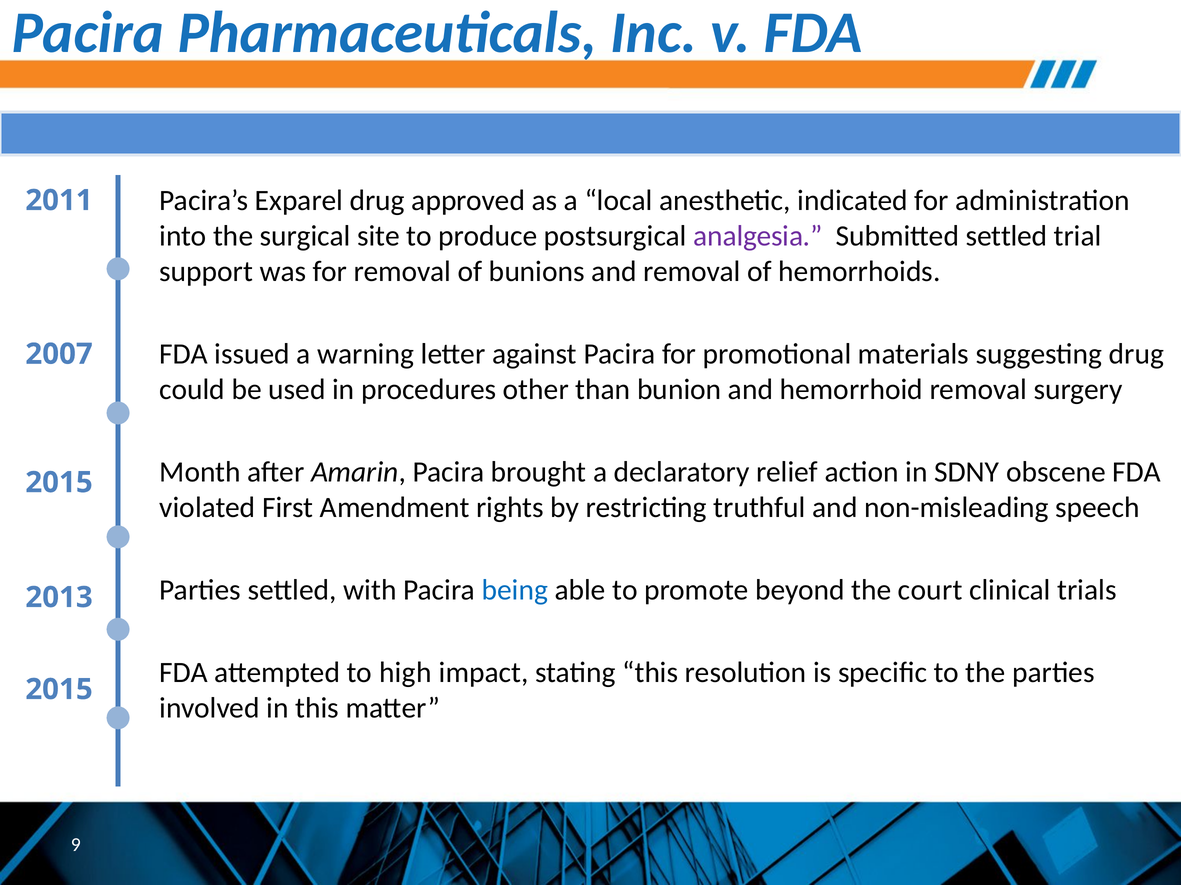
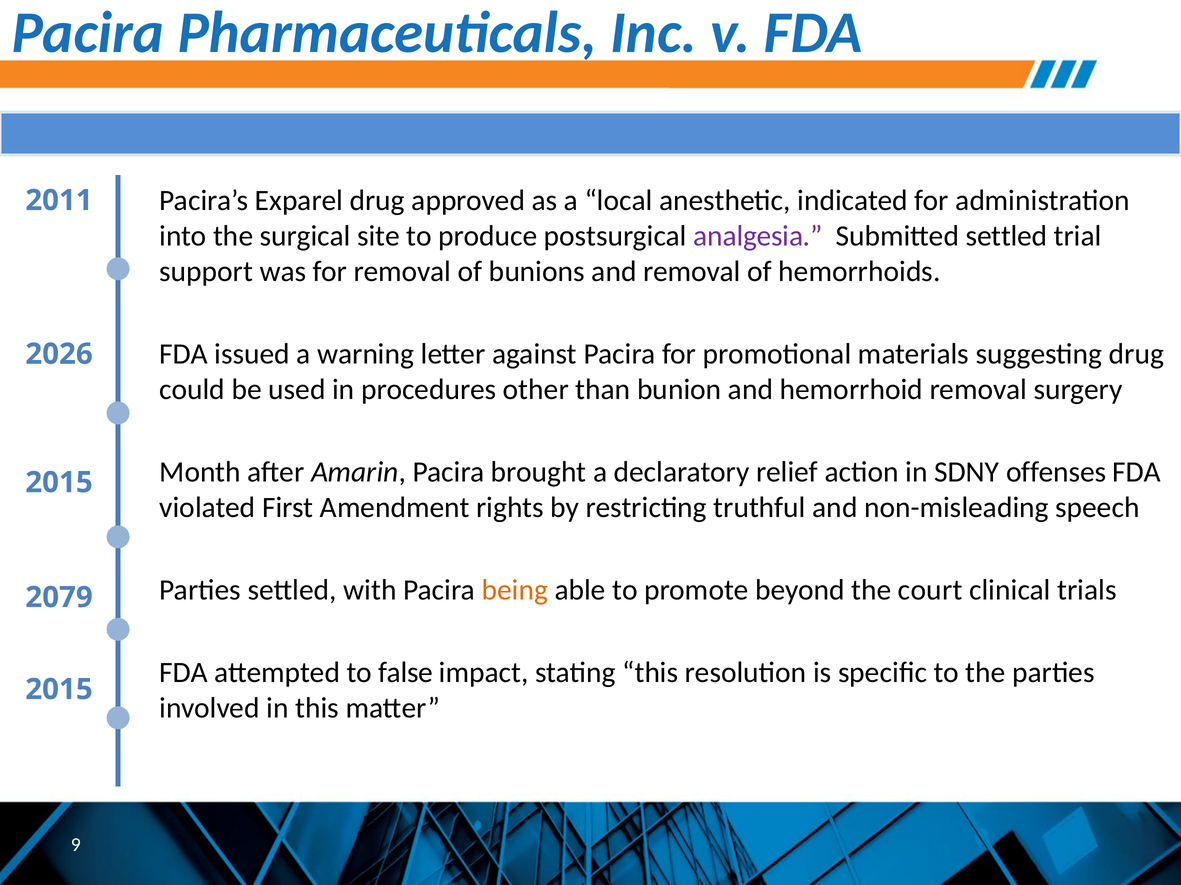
2007: 2007 -> 2026
obscene: obscene -> offenses
being colour: blue -> orange
2013: 2013 -> 2079
high: high -> false
